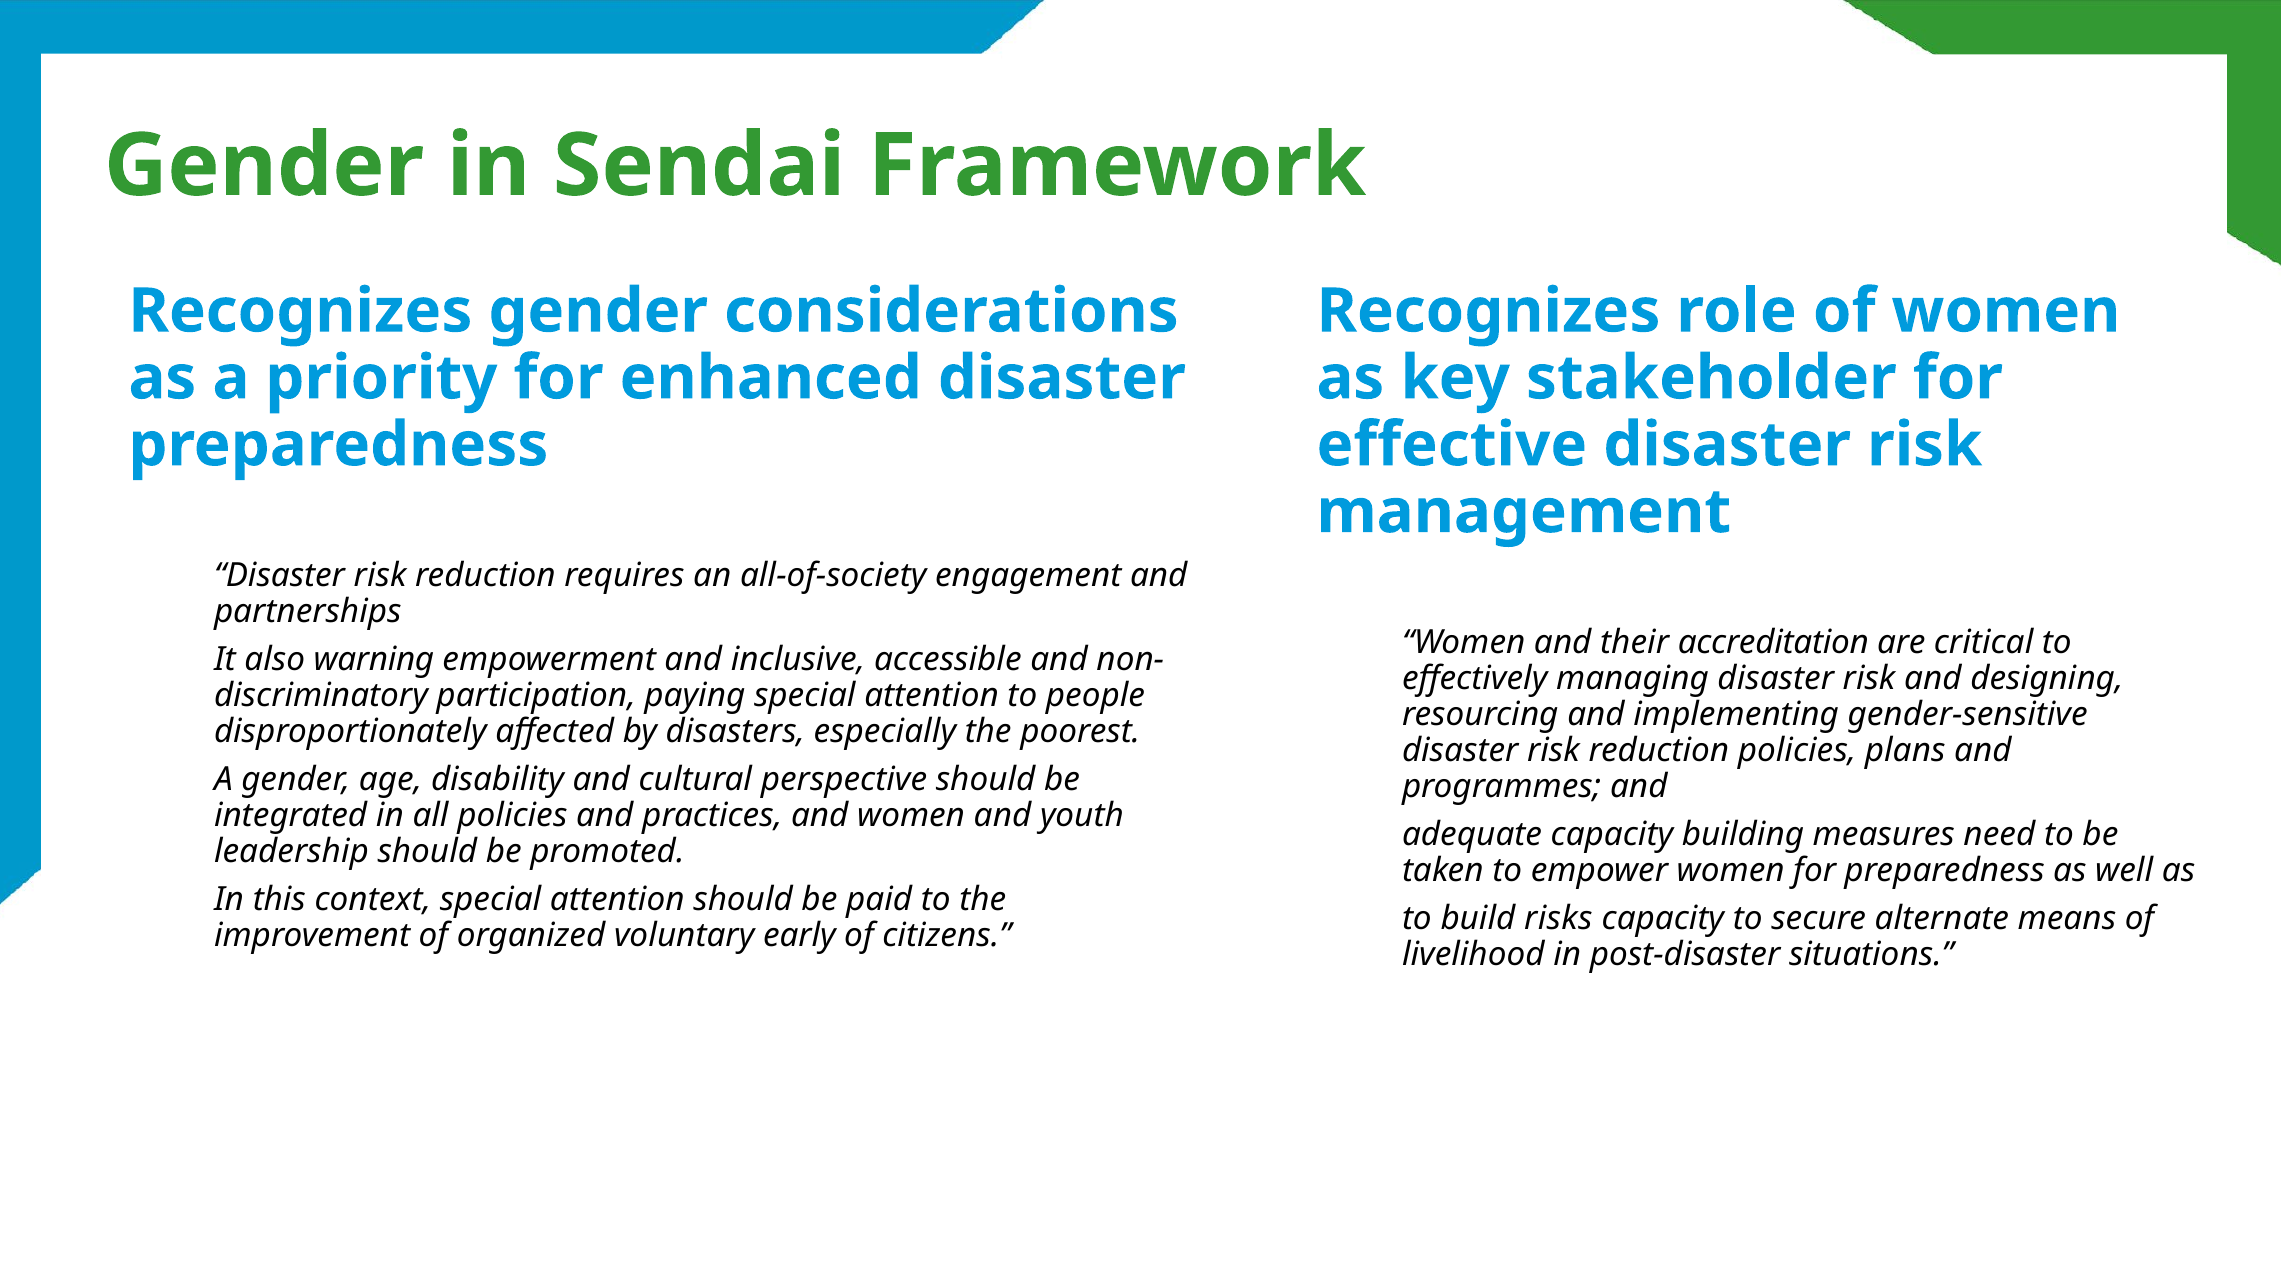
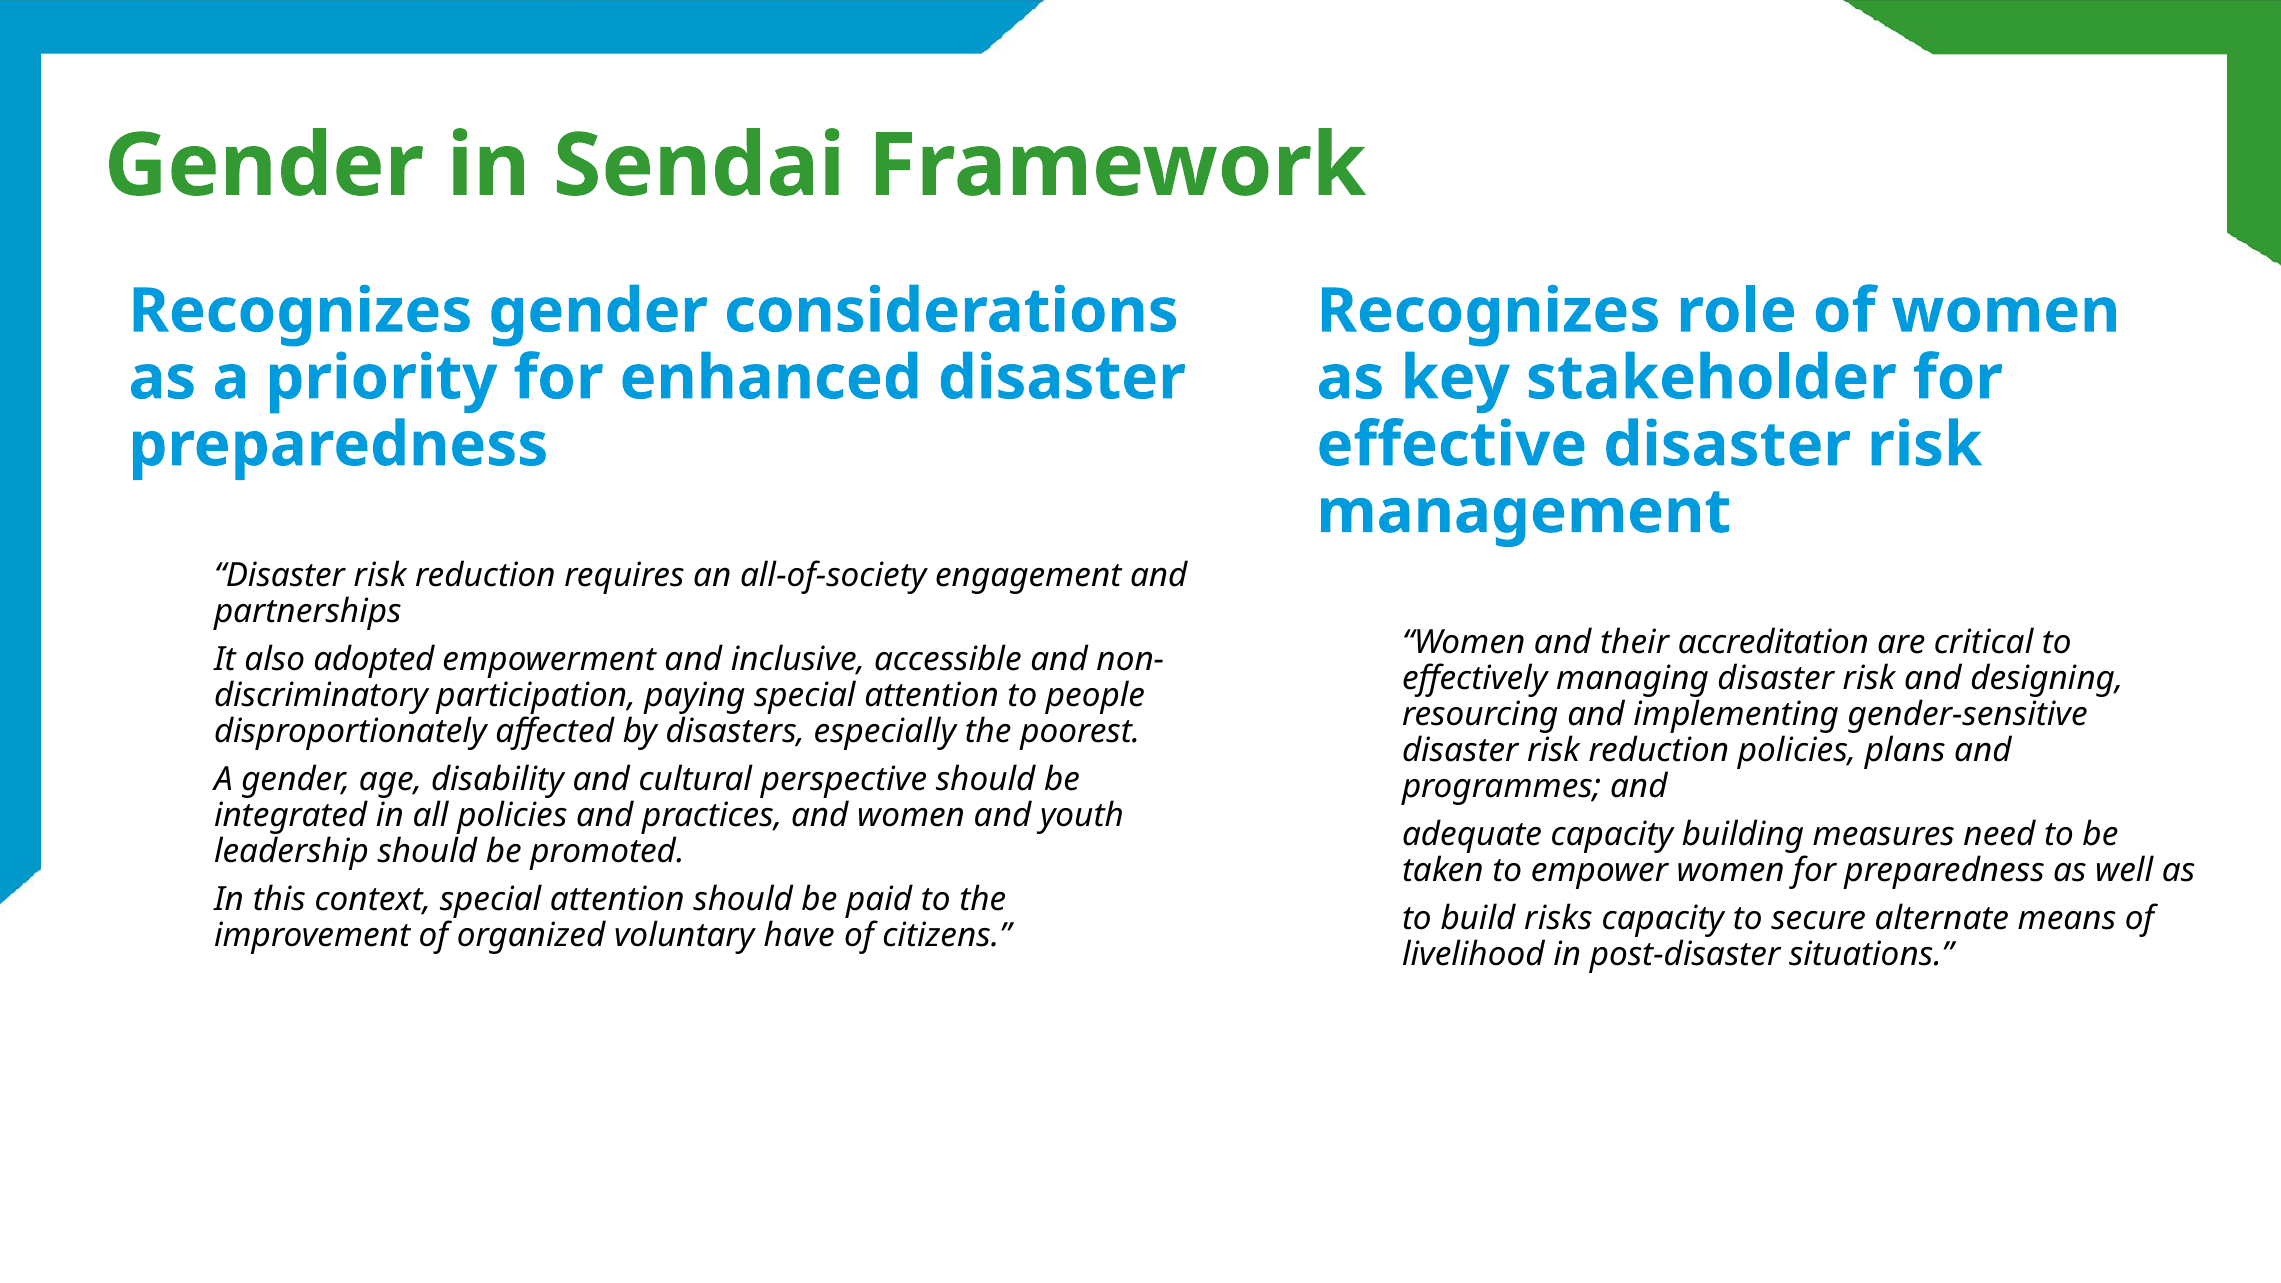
warning: warning -> adopted
early: early -> have
